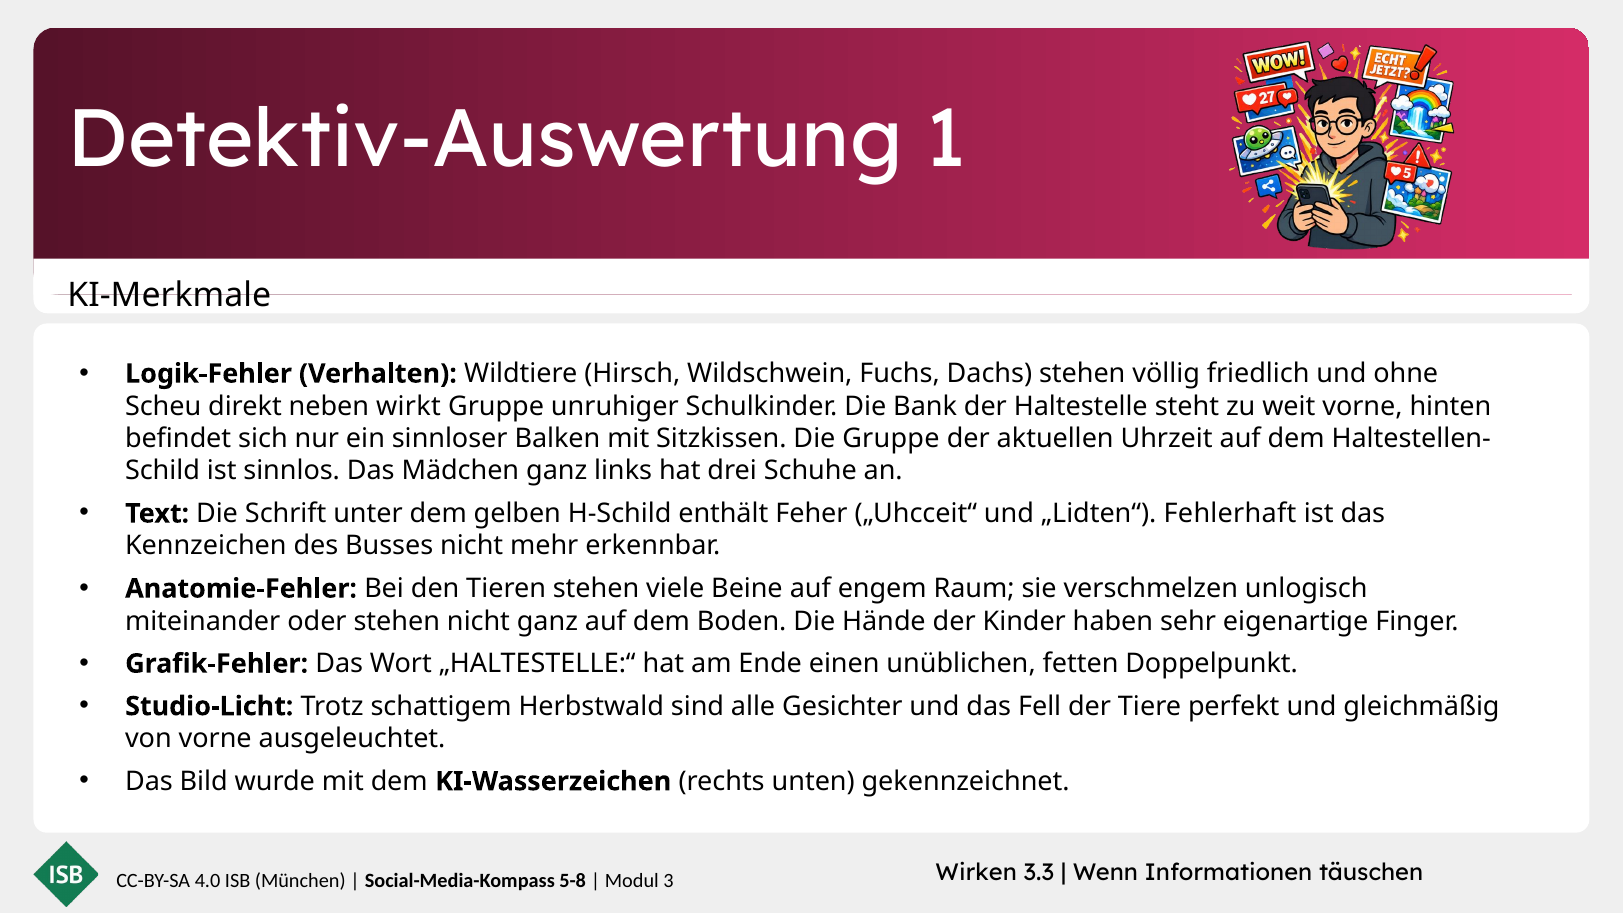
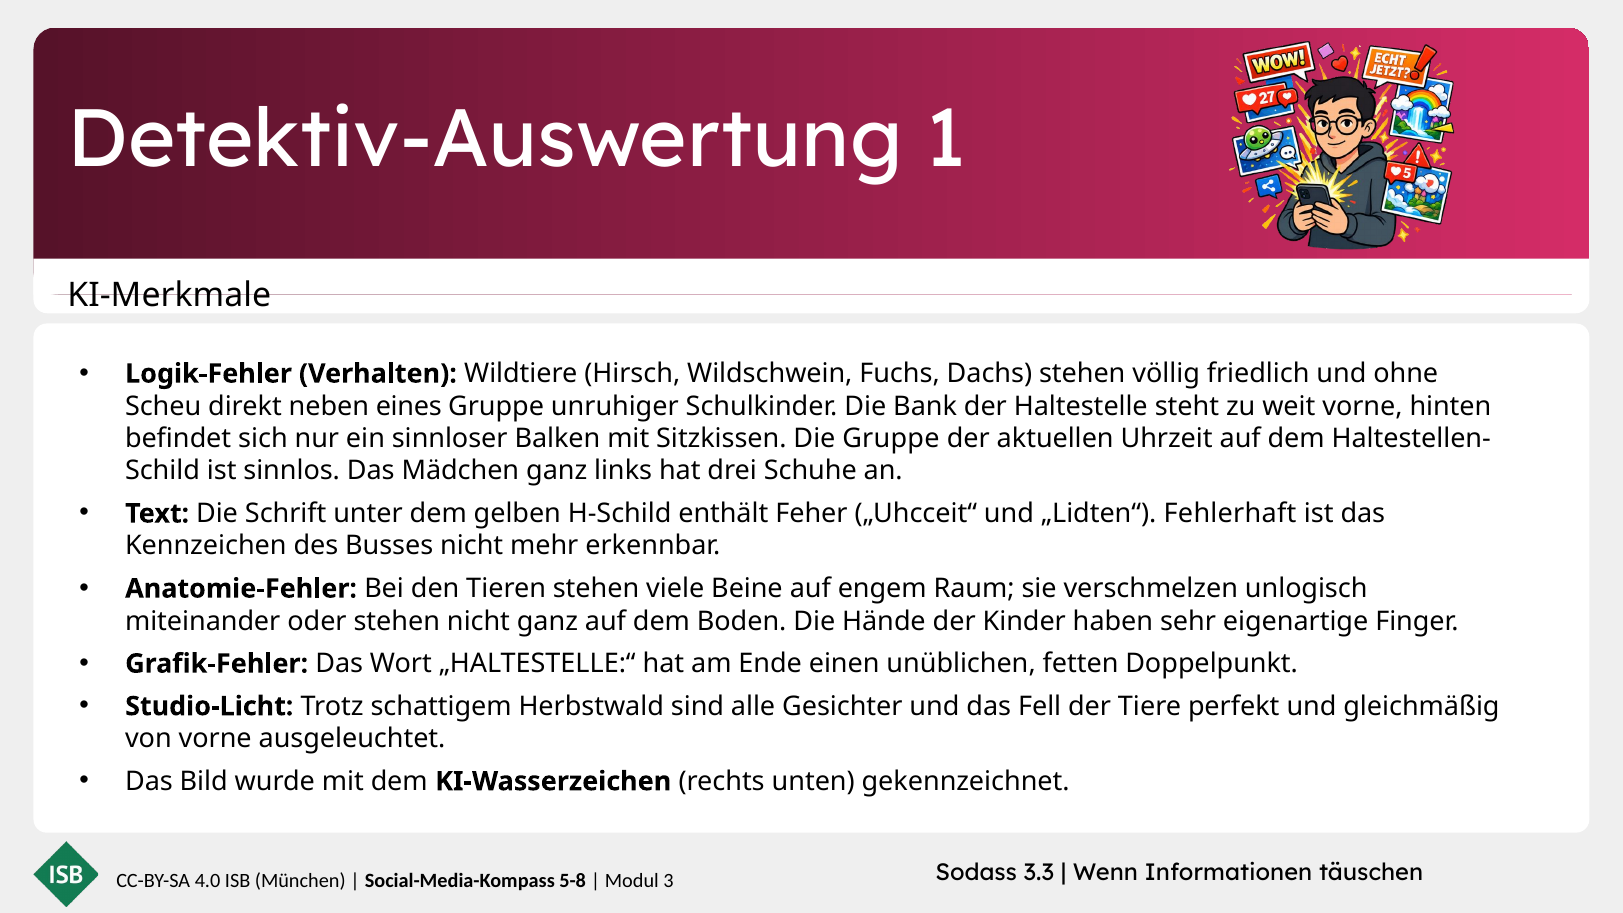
wirkt: wirkt -> eines
Wirken: Wirken -> Sodass
